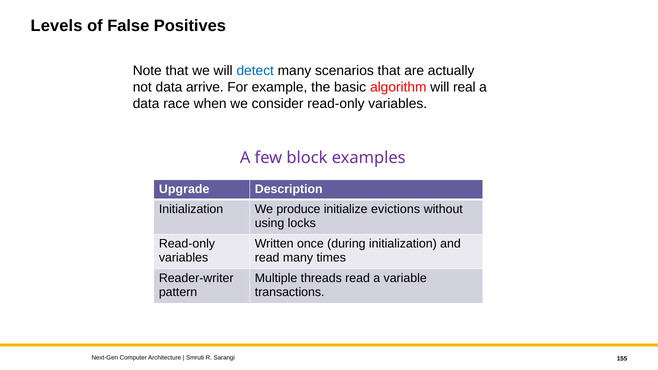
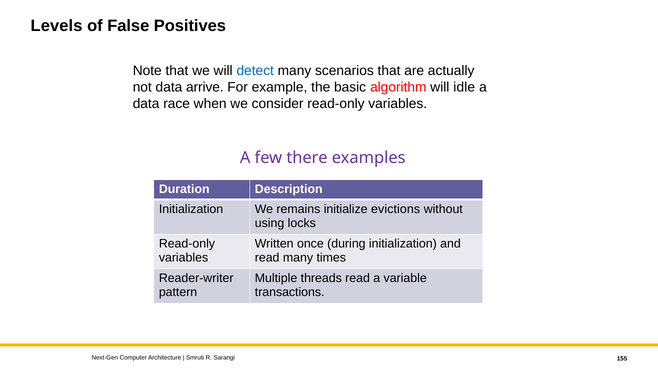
real: real -> idle
block: block -> there
Upgrade: Upgrade -> Duration
produce: produce -> remains
